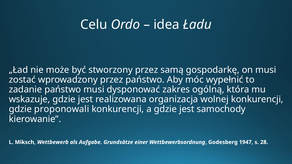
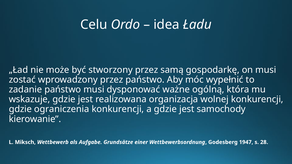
zakres: zakres -> ważne
proponowali: proponowali -> ograniczenia
